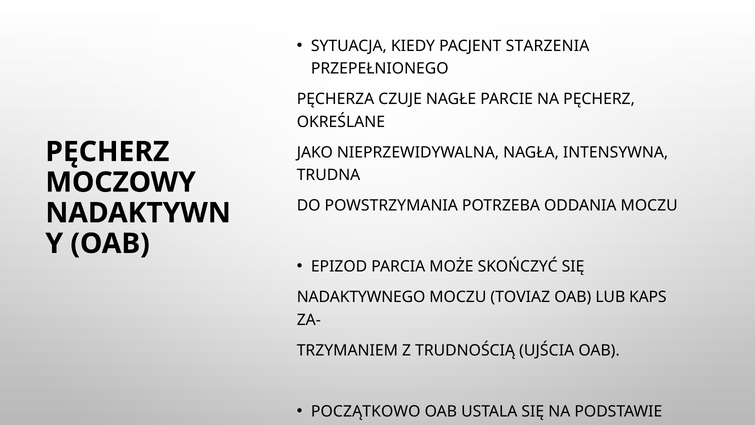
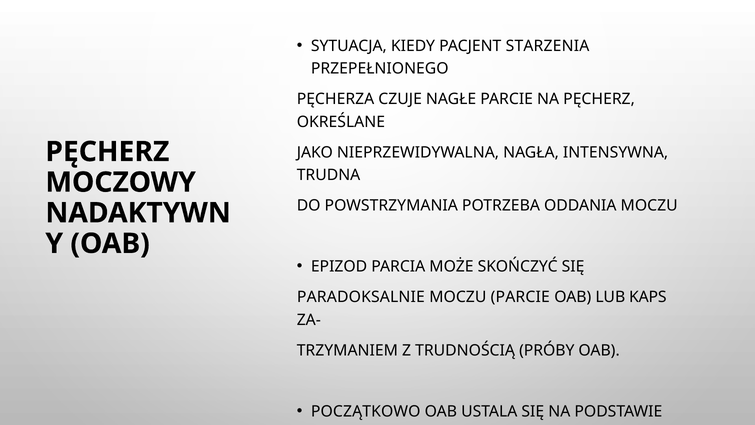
NADAKTYWNEGO: NADAKTYWNEGO -> PARADOKSALNIE
MOCZU TOVIAZ: TOVIAZ -> PARCIE
UJŚCIA: UJŚCIA -> PRÓBY
